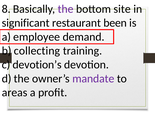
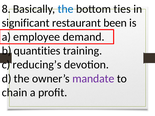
the at (66, 9) colour: purple -> blue
site: site -> ties
collecting: collecting -> quantities
devotion’s: devotion’s -> reducing’s
areas: areas -> chain
